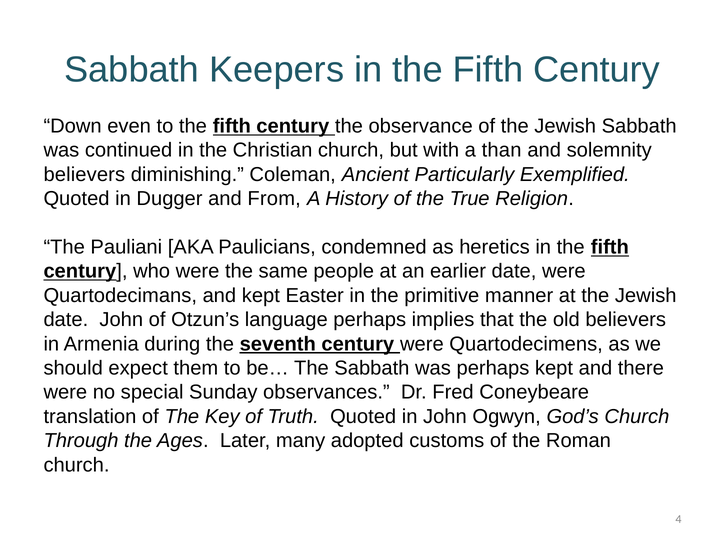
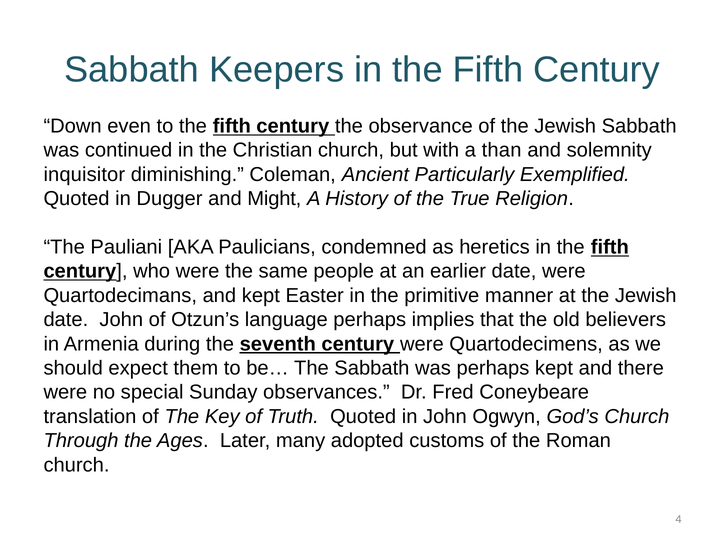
believers at (84, 174): believers -> inquisitor
From: From -> Might
